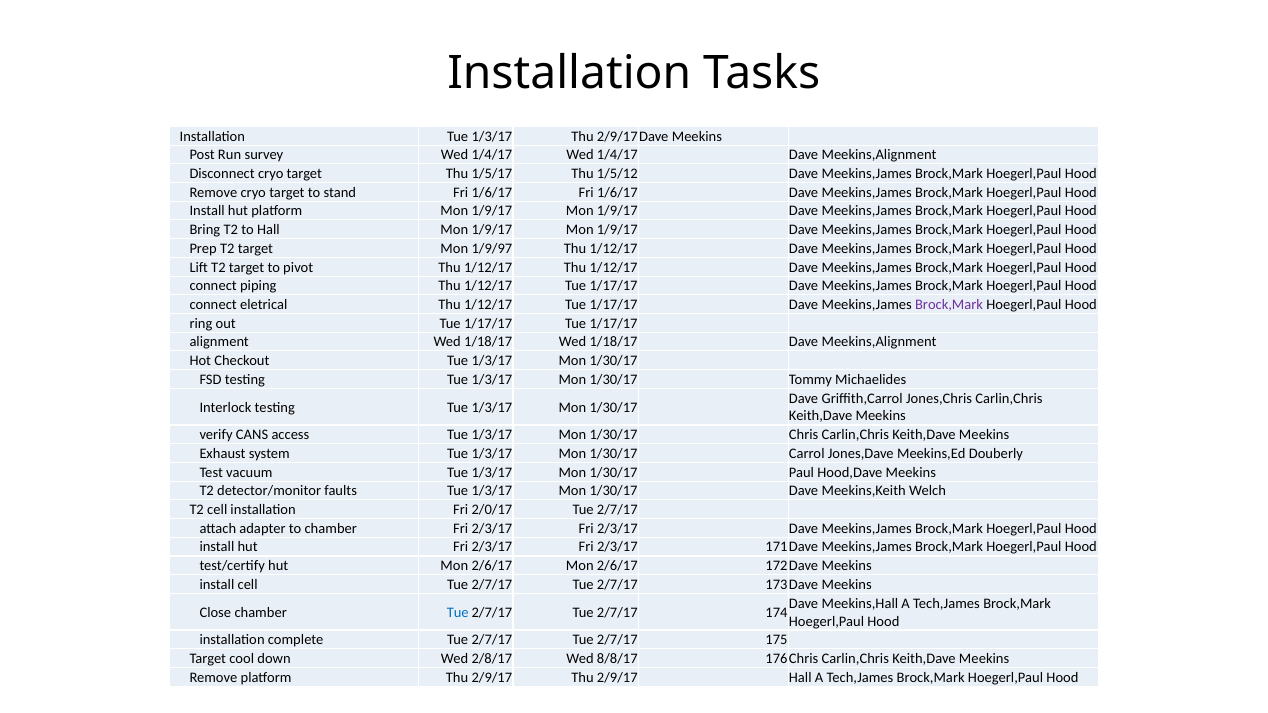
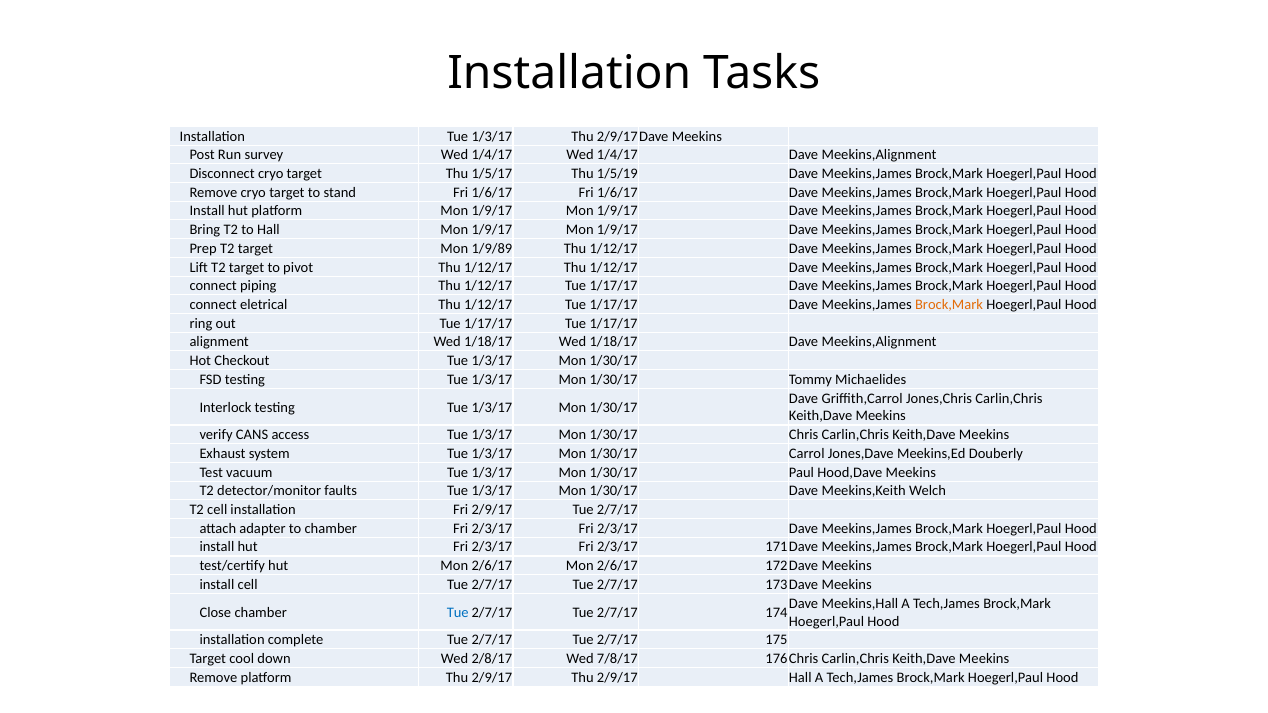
1/5/12: 1/5/12 -> 1/5/19
1/9/97: 1/9/97 -> 1/9/89
Brock,Mark at (949, 305) colour: purple -> orange
Fri 2/0/17: 2/0/17 -> 2/9/17
8/8/17: 8/8/17 -> 7/8/17
